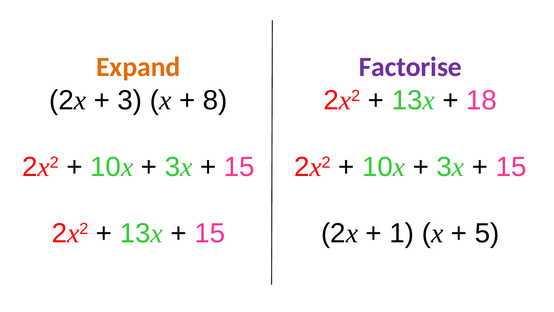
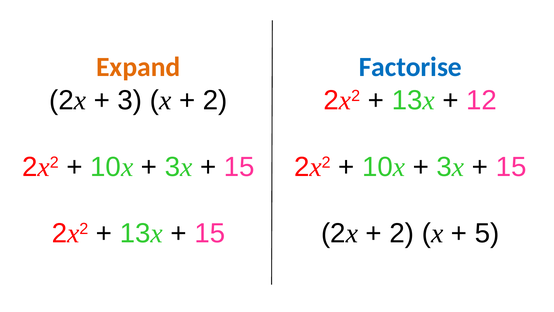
Factorise colour: purple -> blue
8 at (215, 100): 8 -> 2
18: 18 -> 12
1 at (402, 233): 1 -> 2
